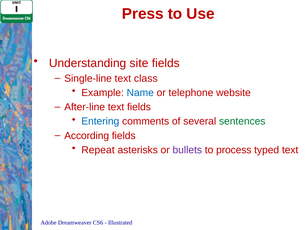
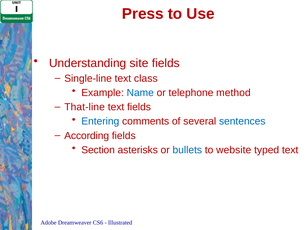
website: website -> method
After-line: After-line -> That-line
sentences colour: green -> blue
Repeat: Repeat -> Section
bullets colour: purple -> blue
process: process -> website
